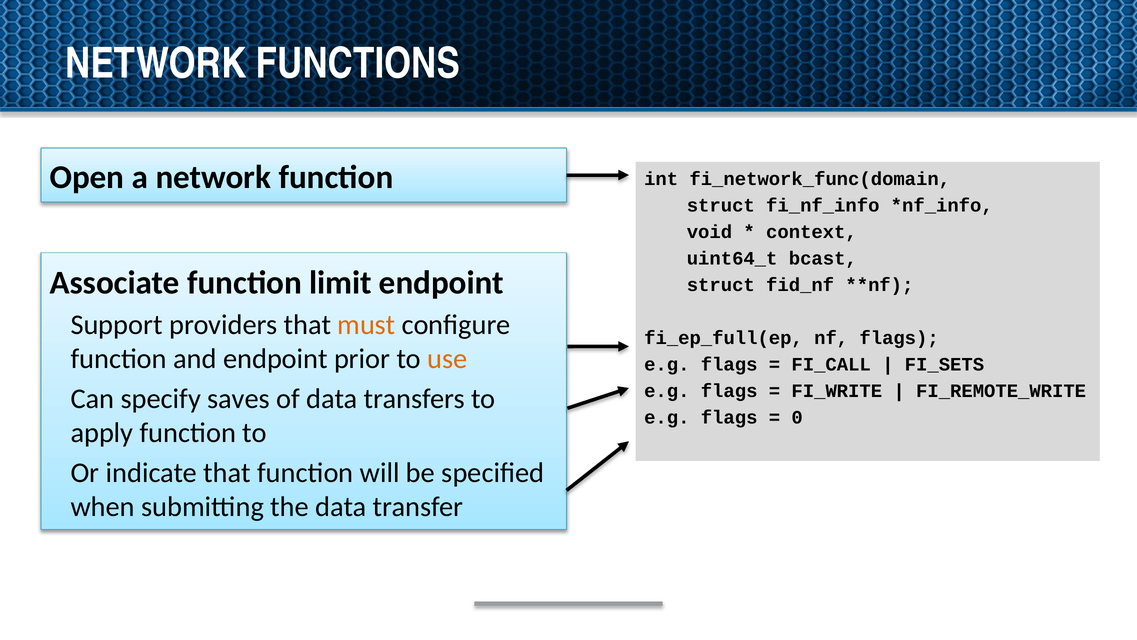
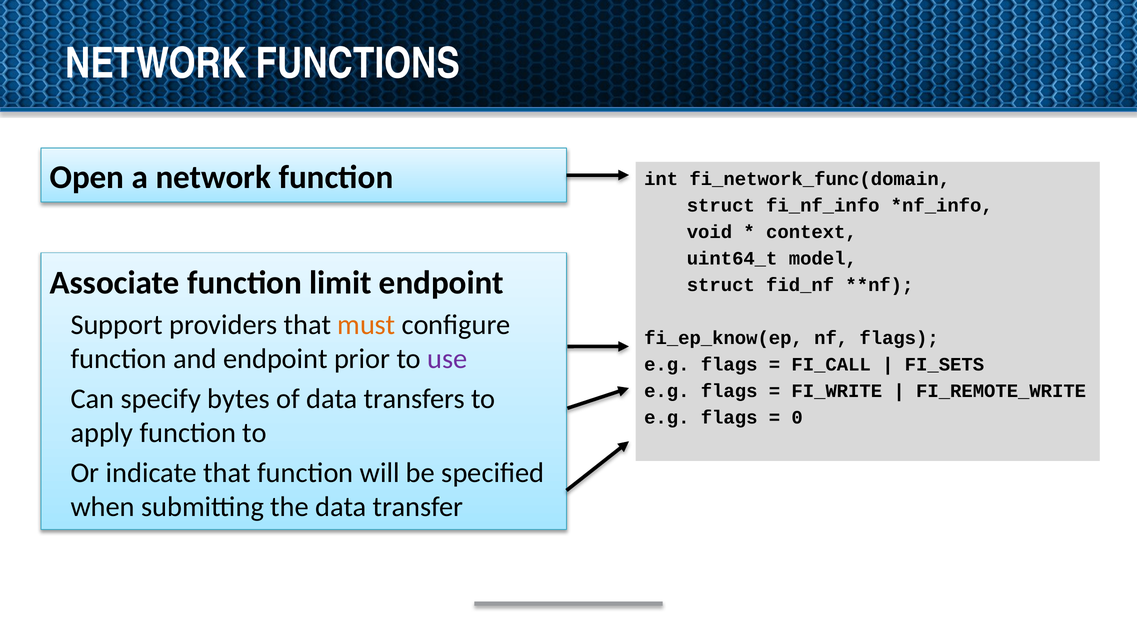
bcast: bcast -> model
fi_ep_full(ep: fi_ep_full(ep -> fi_ep_know(ep
use colour: orange -> purple
saves: saves -> bytes
